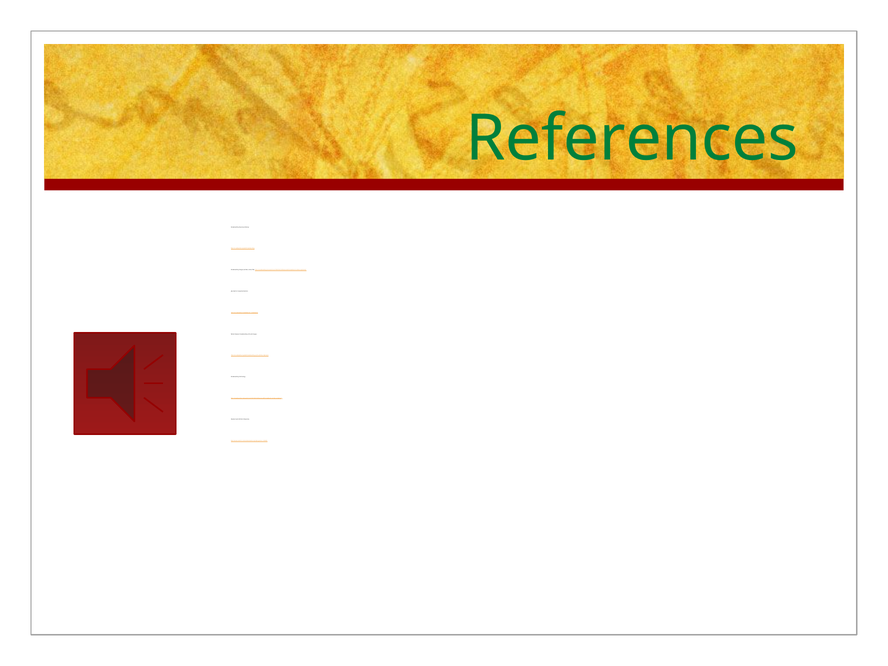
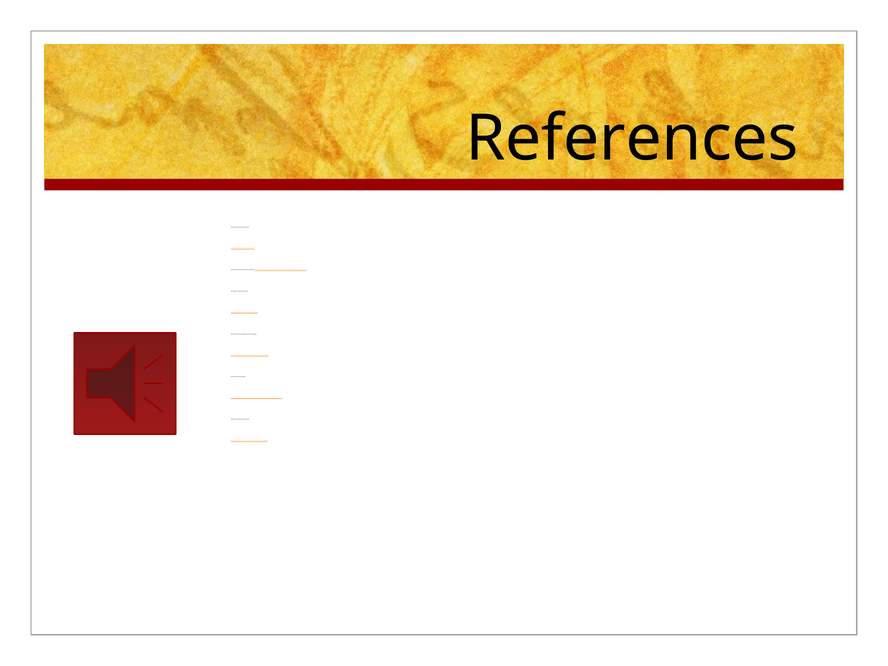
References colour: green -> black
